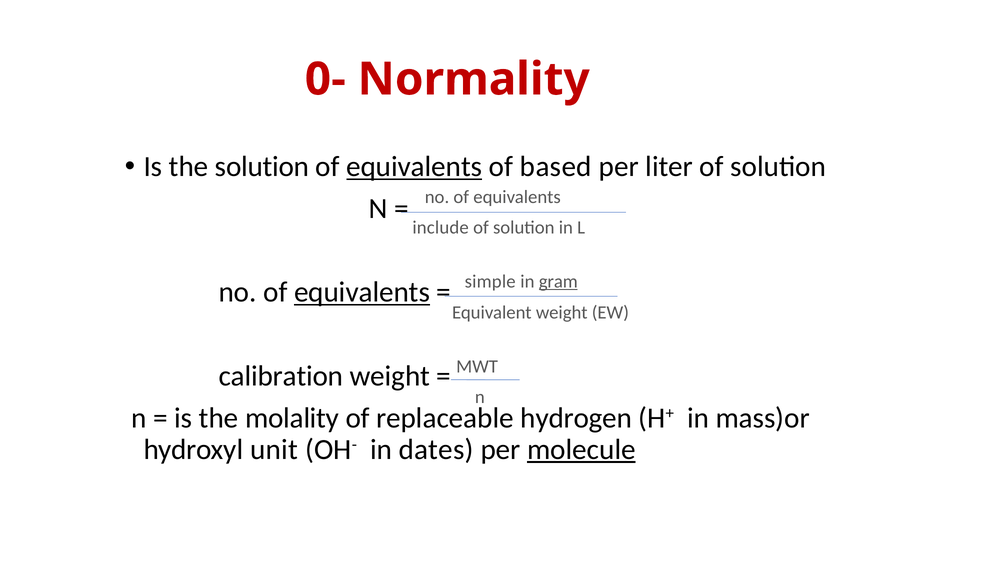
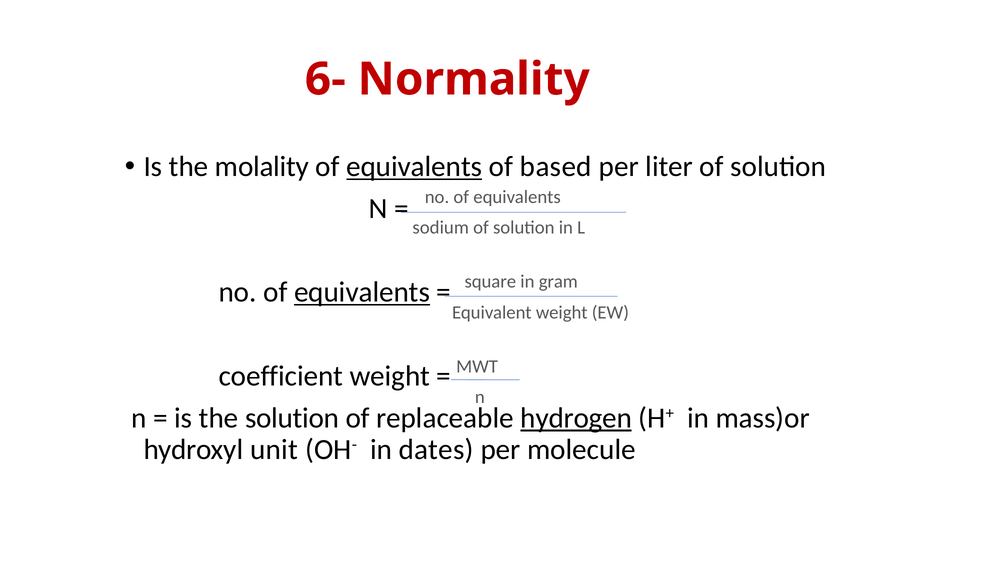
0-: 0- -> 6-
the solution: solution -> molality
include: include -> sodium
simple: simple -> square
gram underline: present -> none
calibration: calibration -> coefficient
the molality: molality -> solution
hydrogen underline: none -> present
molecule underline: present -> none
